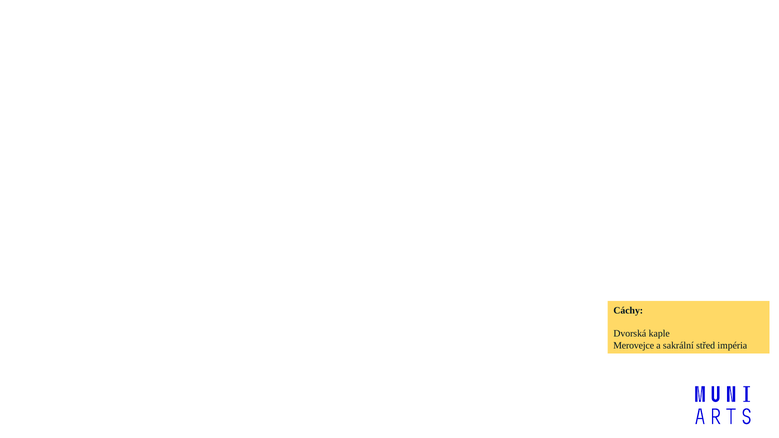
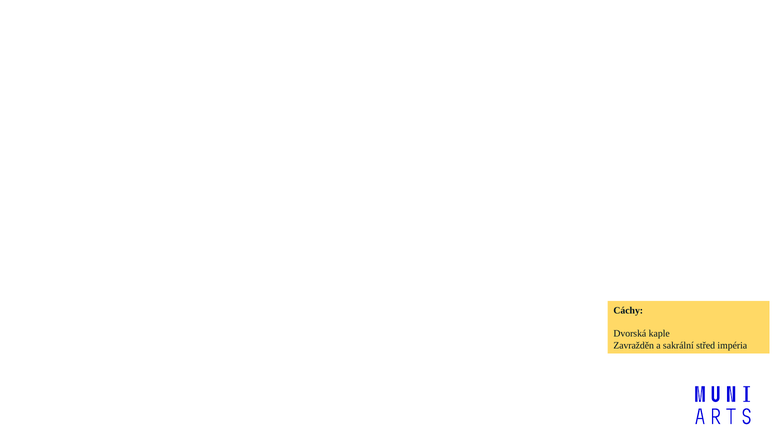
Merovejce: Merovejce -> Zavražděn
